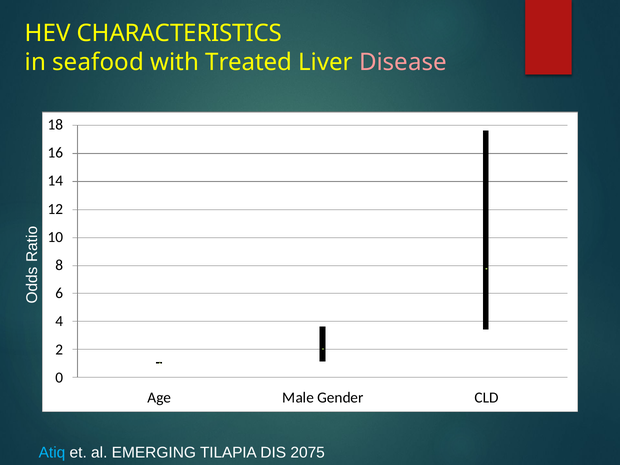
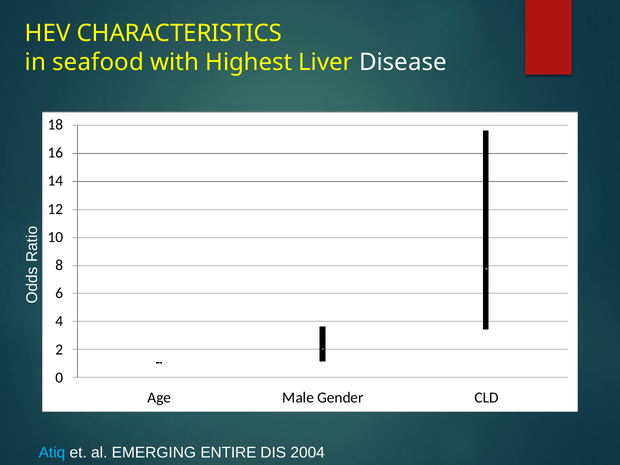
Treated: Treated -> Highest
Disease colour: pink -> white
TILAPIA: TILAPIA -> ENTIRE
2075: 2075 -> 2004
